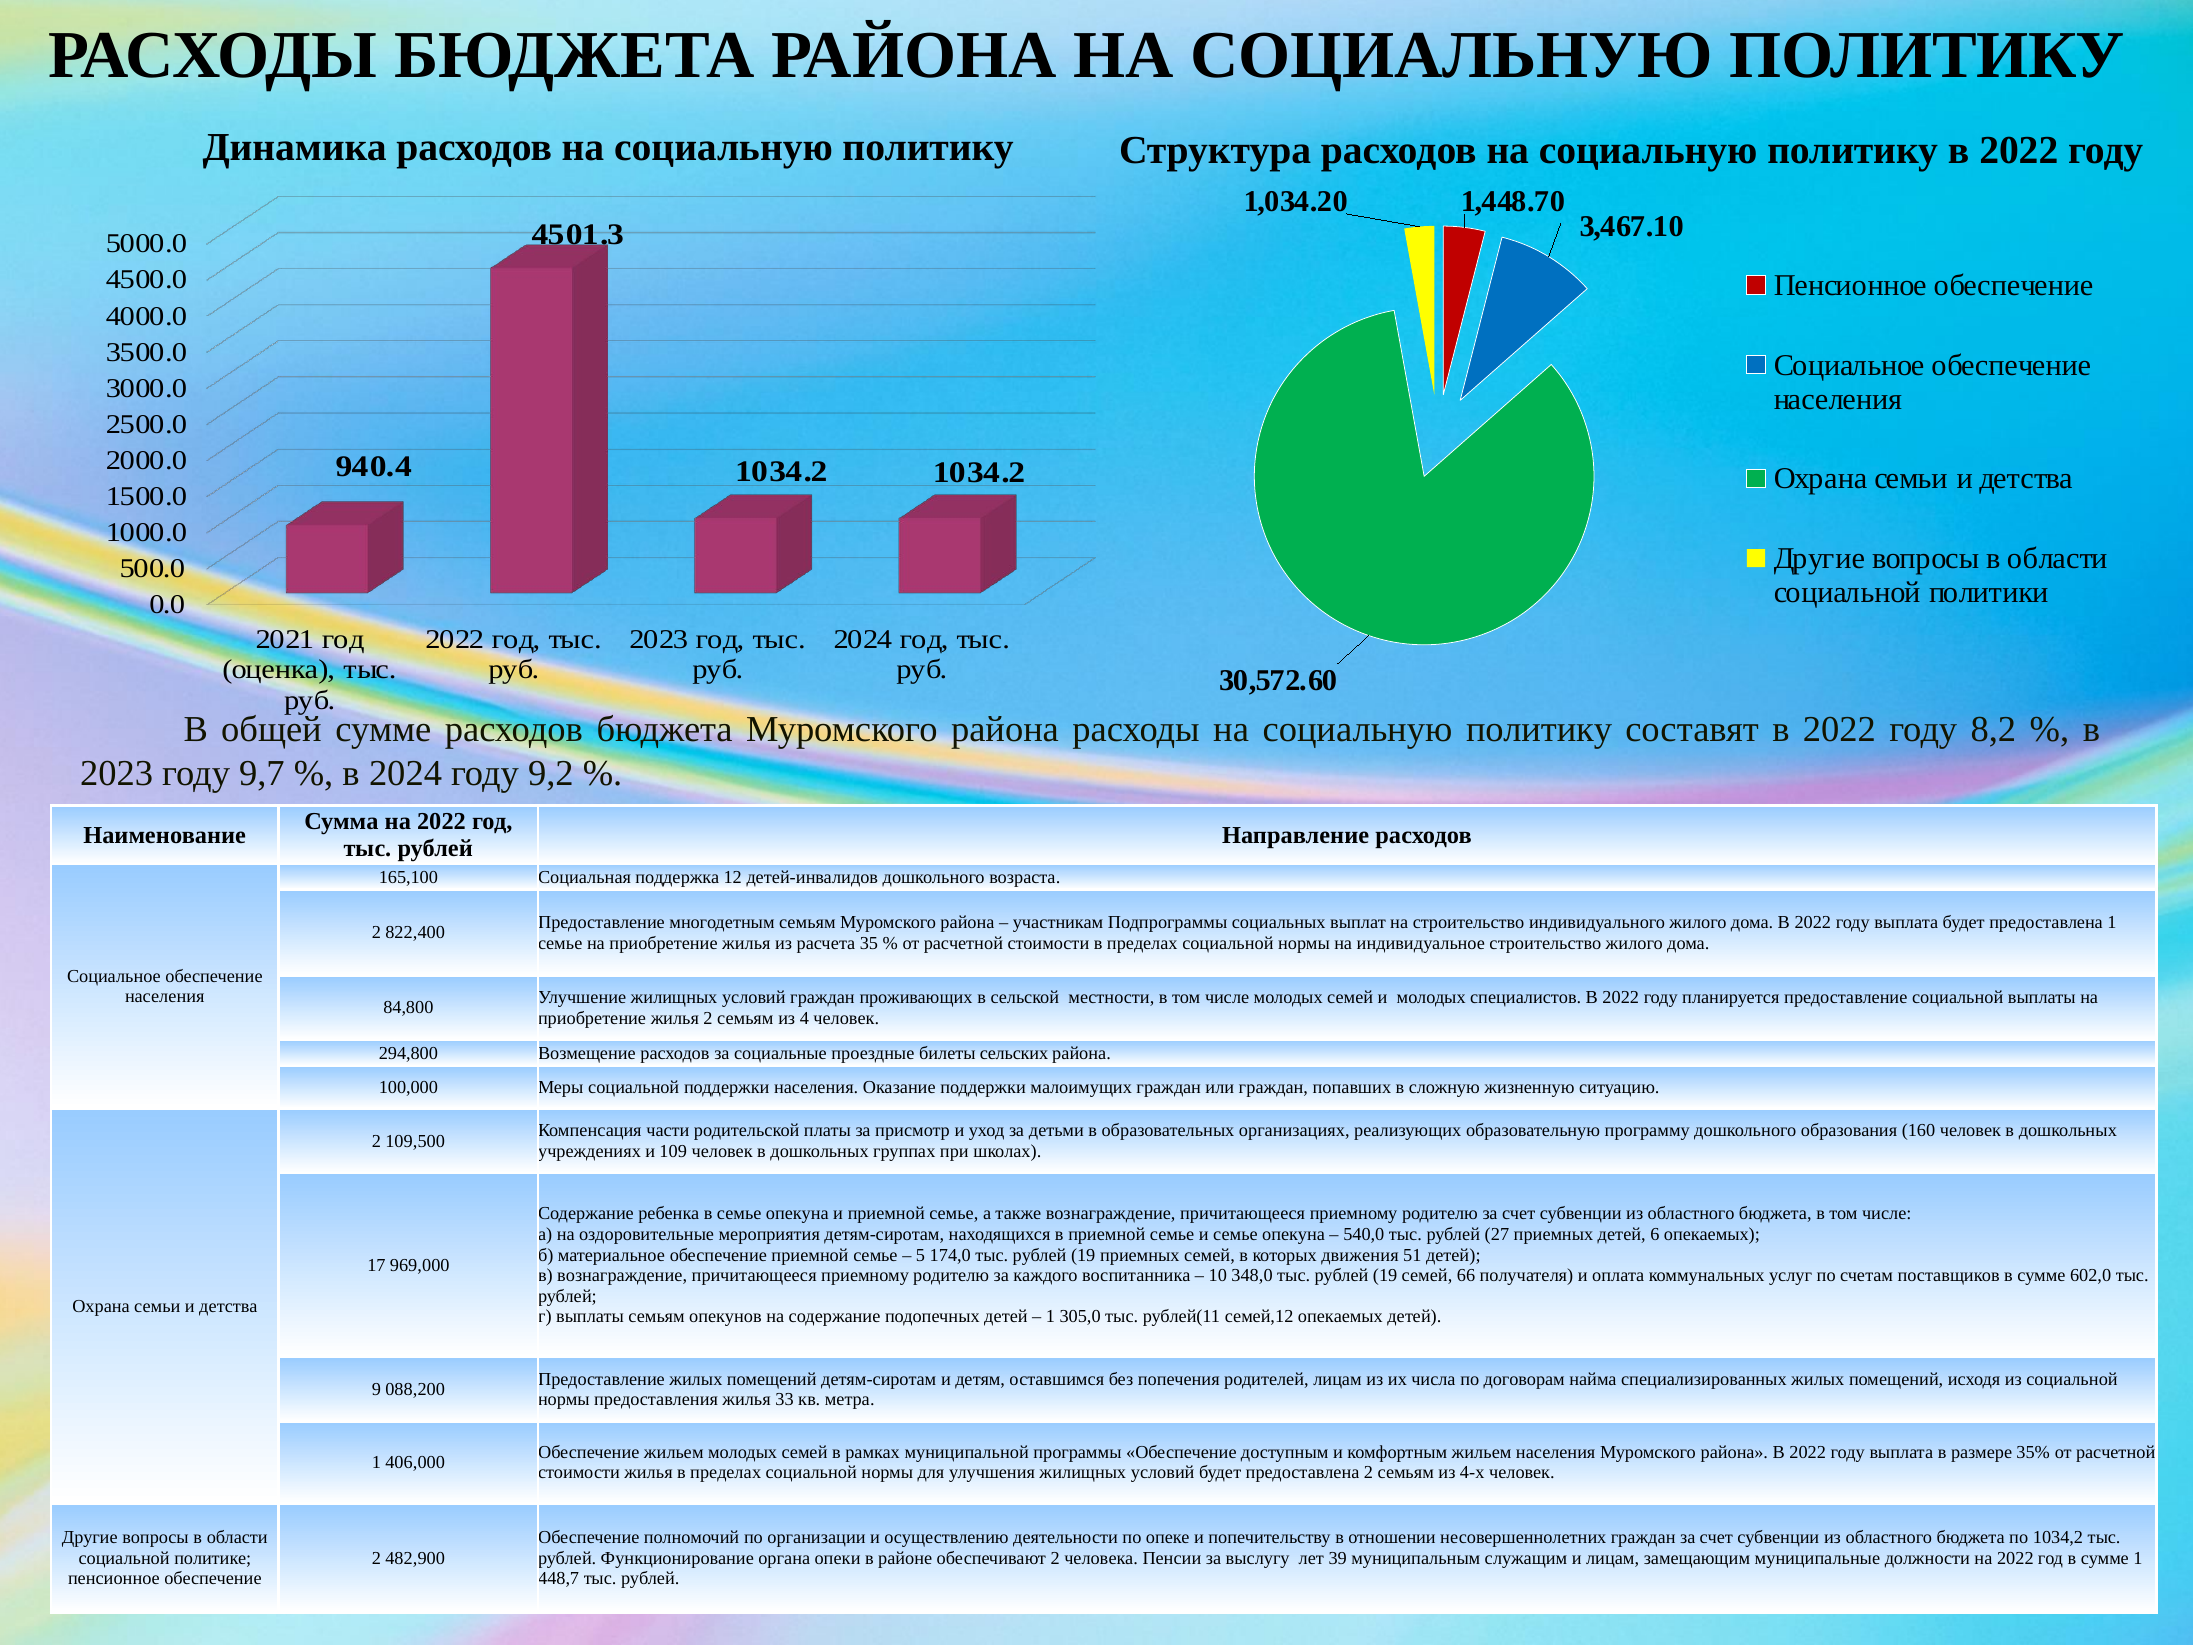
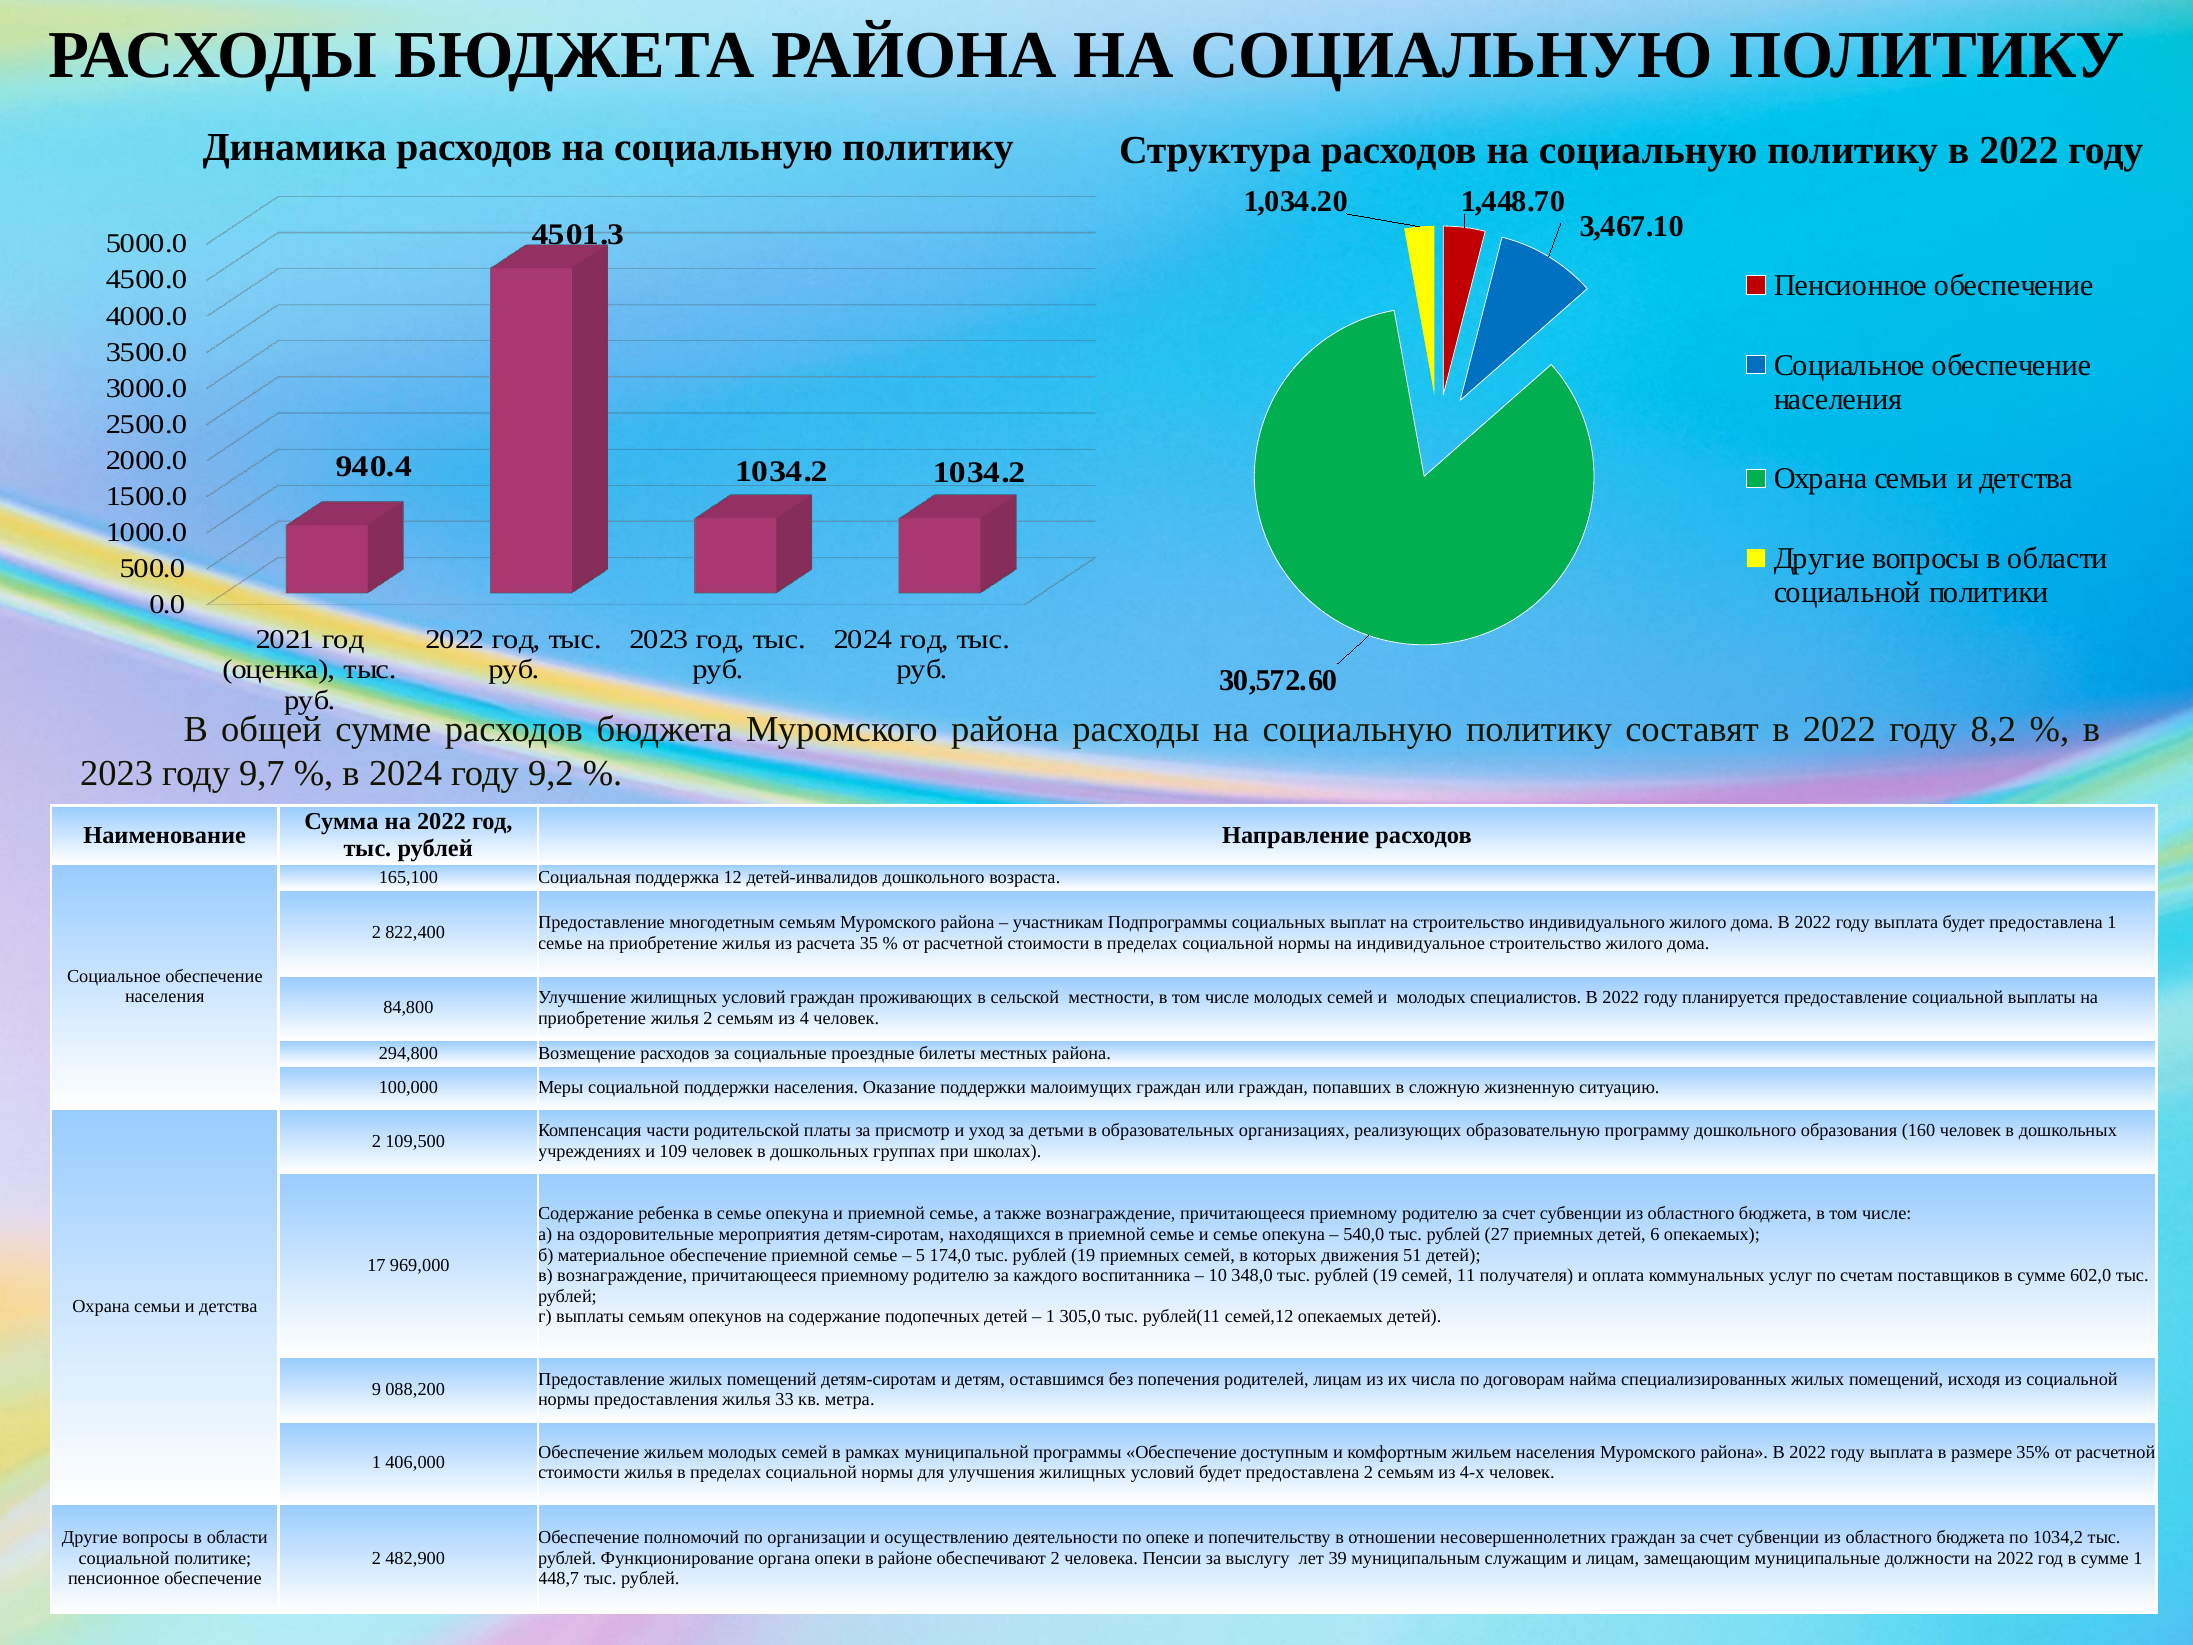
сельских: сельских -> местных
66: 66 -> 11
